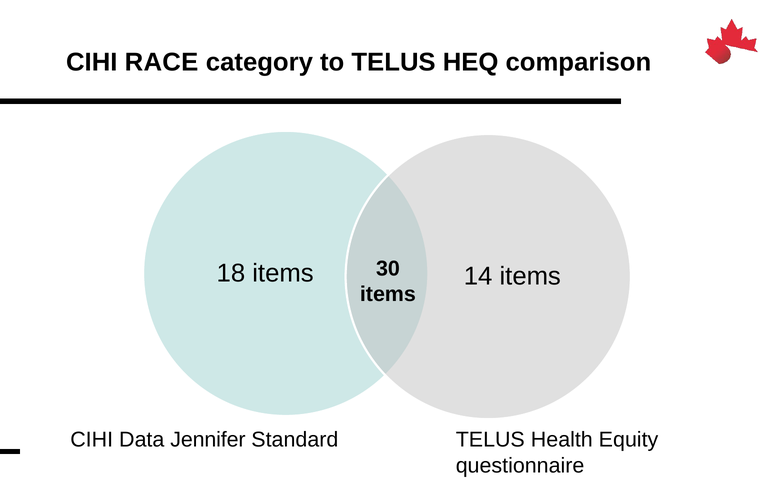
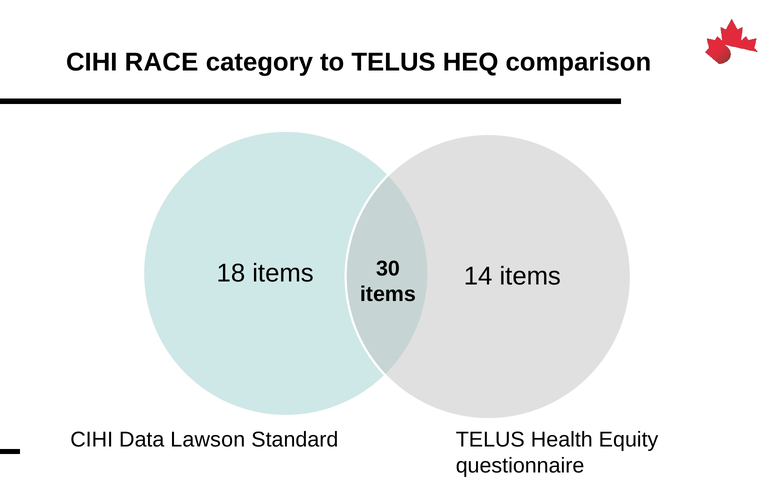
Jennifer: Jennifer -> Lawson
